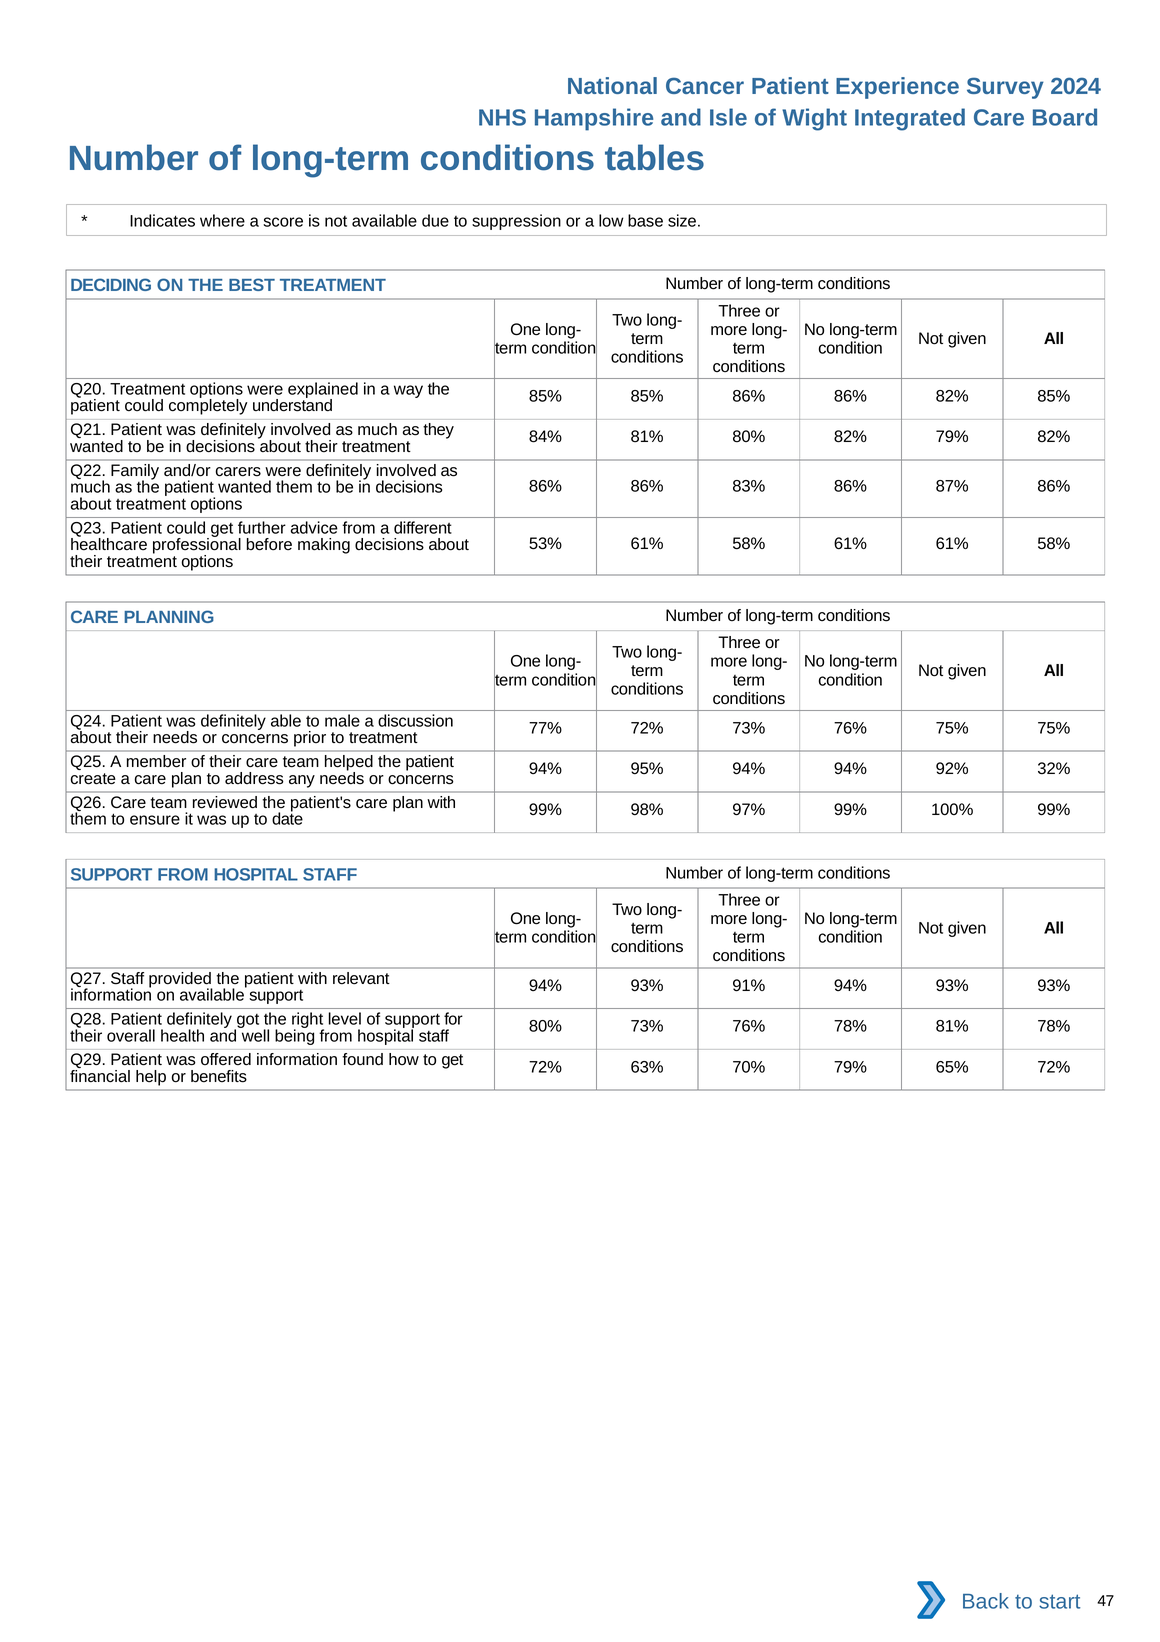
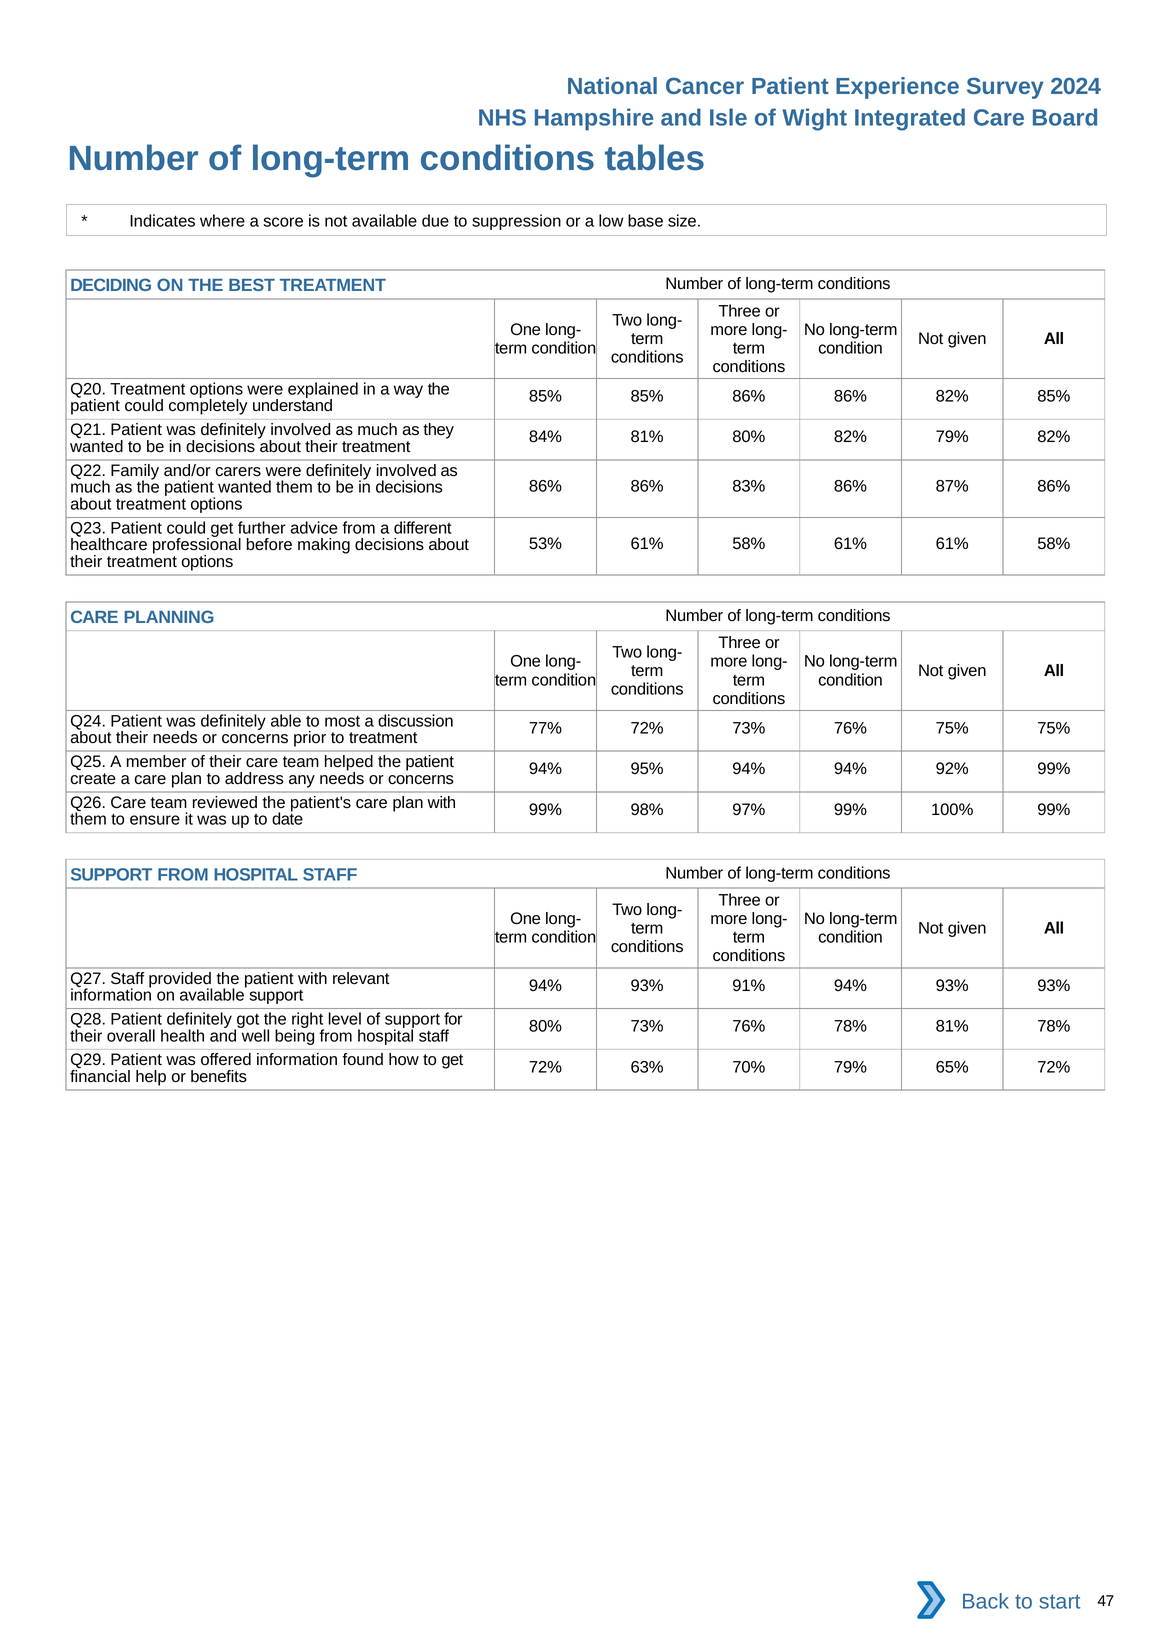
male: male -> most
92% 32%: 32% -> 99%
